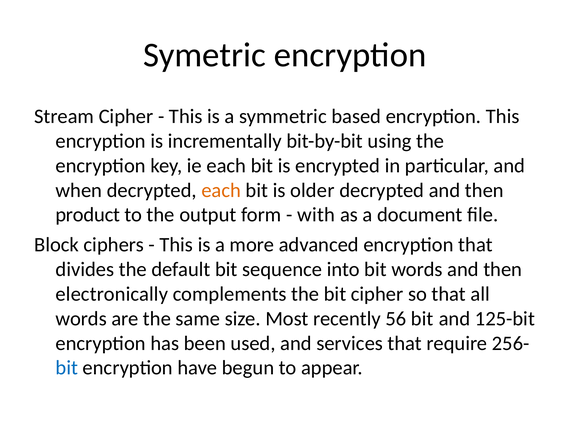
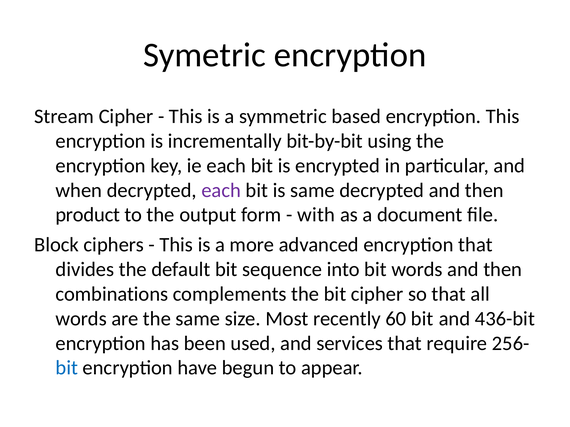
each at (221, 190) colour: orange -> purple
is older: older -> same
electronically: electronically -> combinations
56: 56 -> 60
125-bit: 125-bit -> 436-bit
